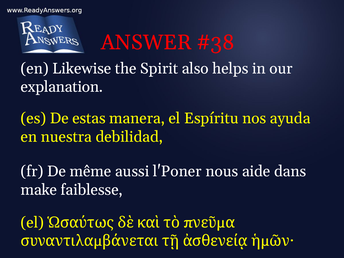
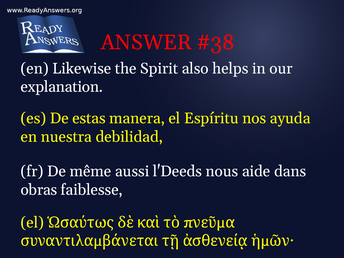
l'Poner: l'Poner -> l'Deeds
make: make -> obras
